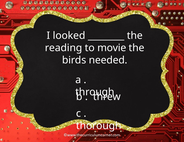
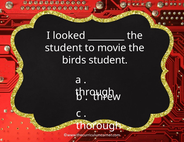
reading at (64, 48): reading -> student
birds needed: needed -> student
